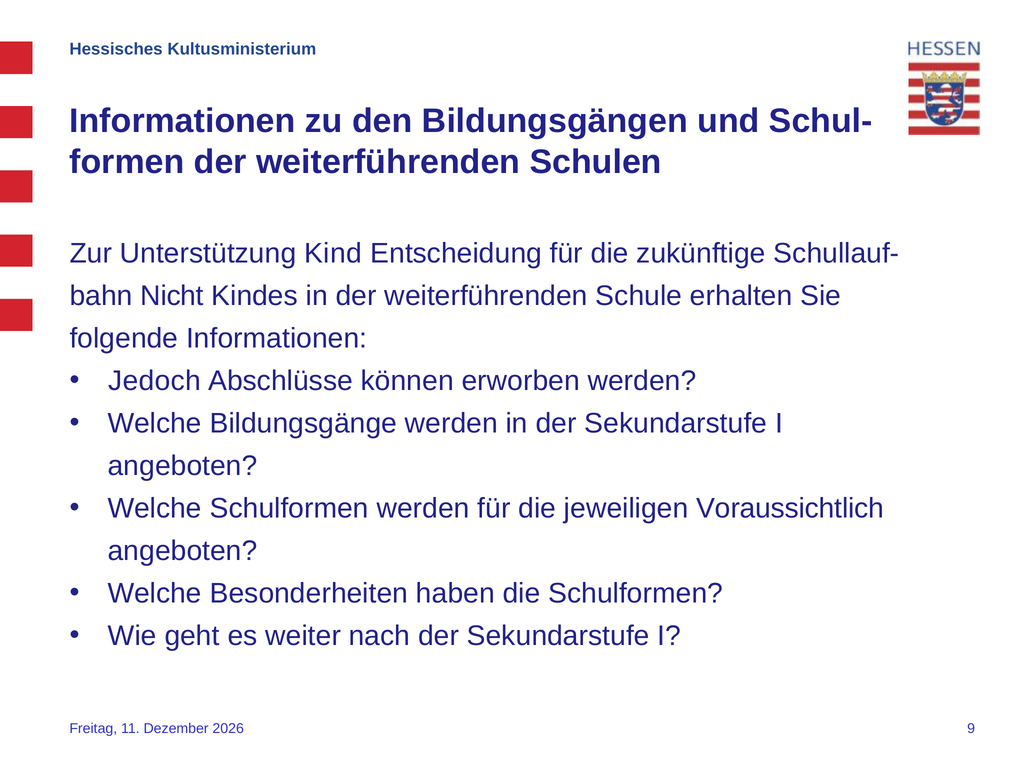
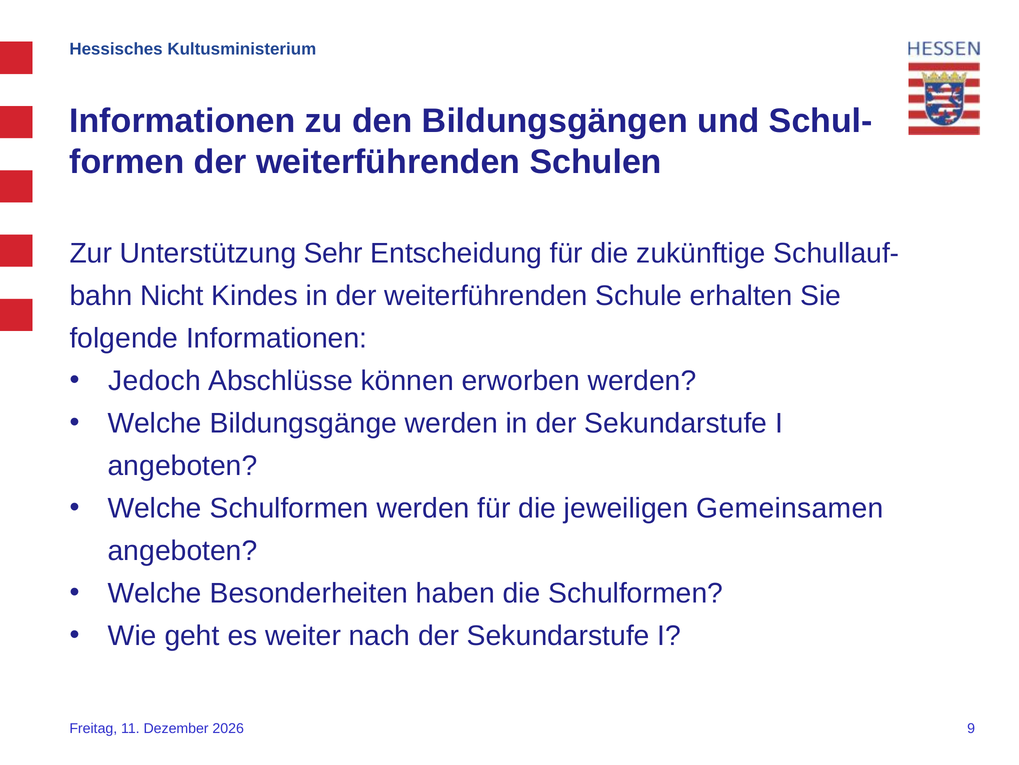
Kind: Kind -> Sehr
Voraussichtlich: Voraussichtlich -> Gemeinsamen
